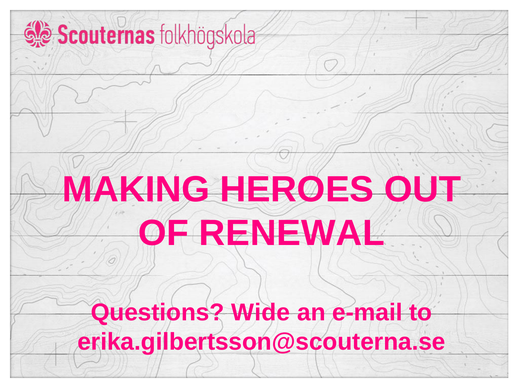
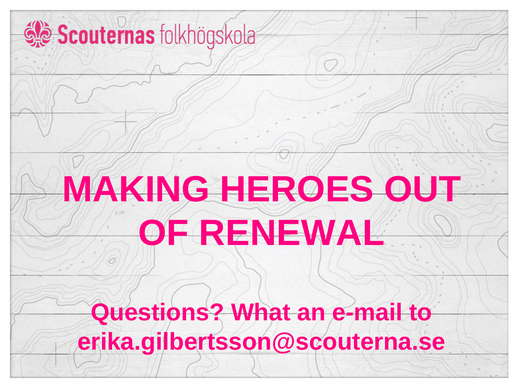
Wide: Wide -> What
